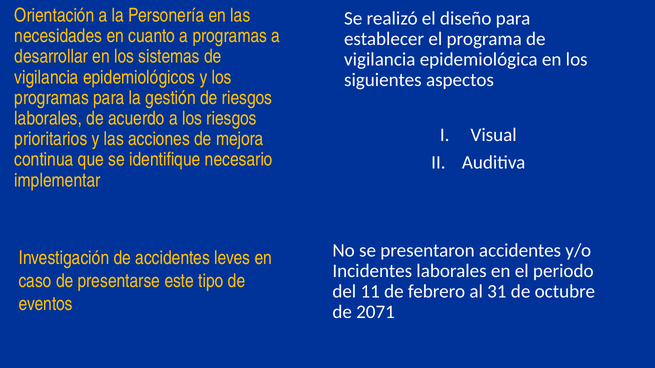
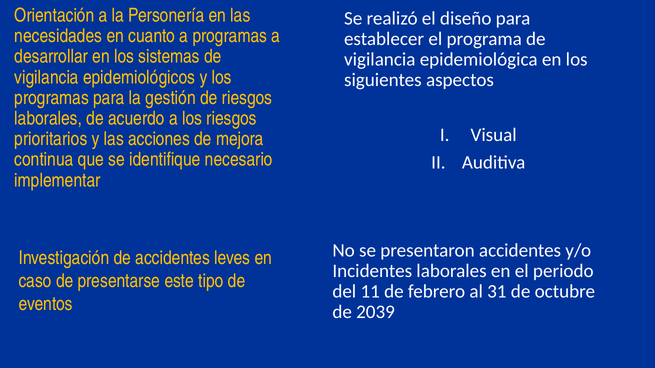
2071: 2071 -> 2039
